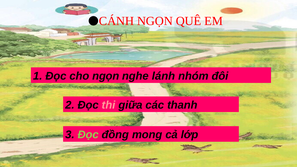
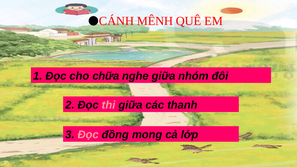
CÁNH NGỌN: NGỌN -> MÊNH
cho ngọn: ngọn -> chữa
nghe lánh: lánh -> giữa
Đọc at (88, 135) colour: light green -> pink
